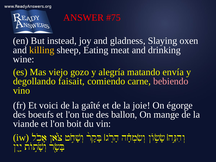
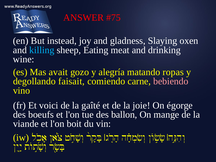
killing colour: yellow -> light blue
viejo: viejo -> avait
envía: envía -> ropas
